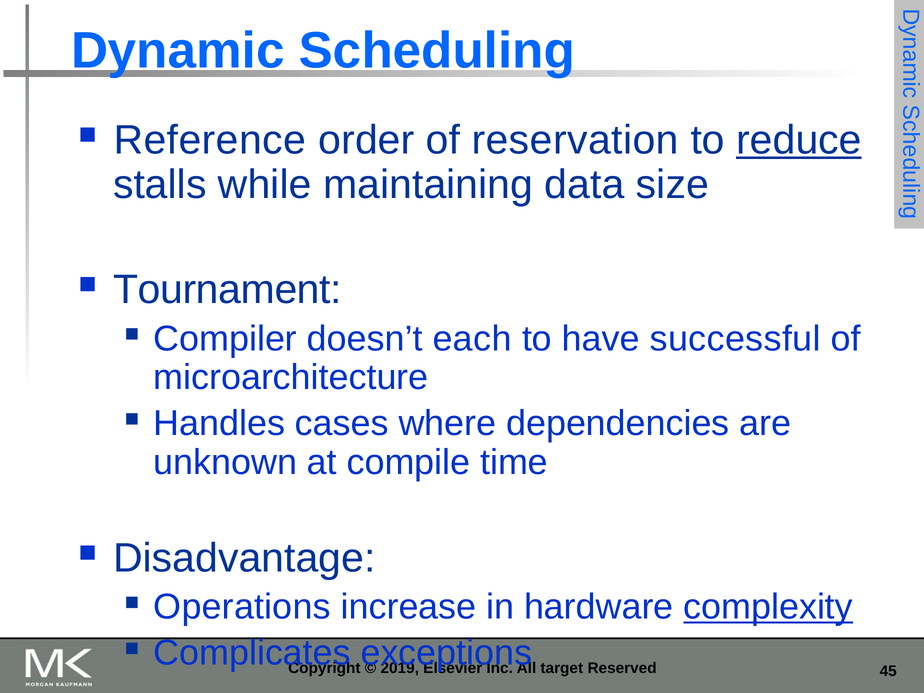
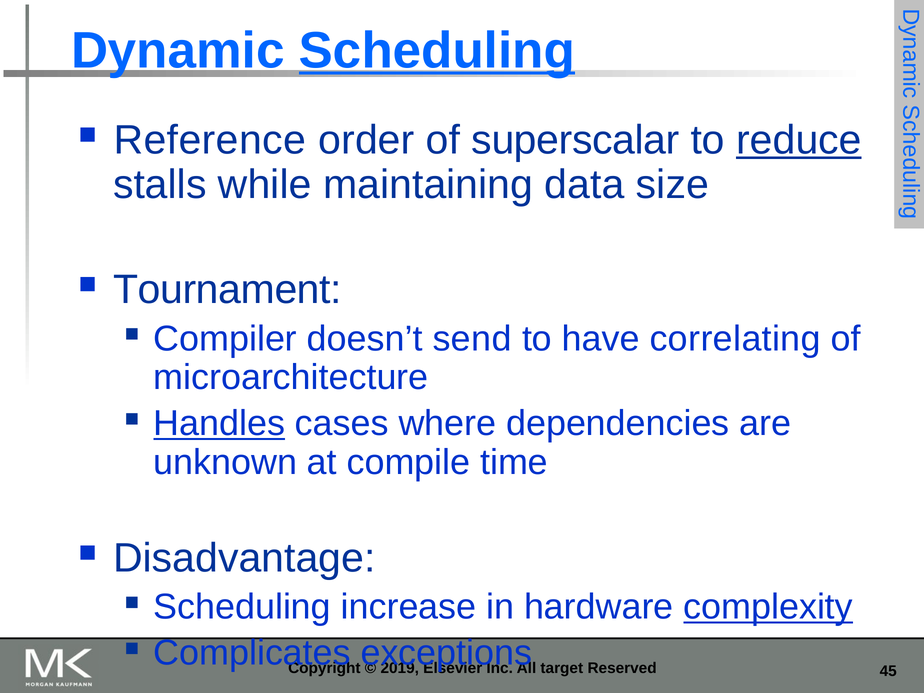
Scheduling at (437, 51) underline: none -> present
reservation: reservation -> superscalar
each: each -> send
successful: successful -> correlating
Handles underline: none -> present
Operations at (242, 607): Operations -> Scheduling
